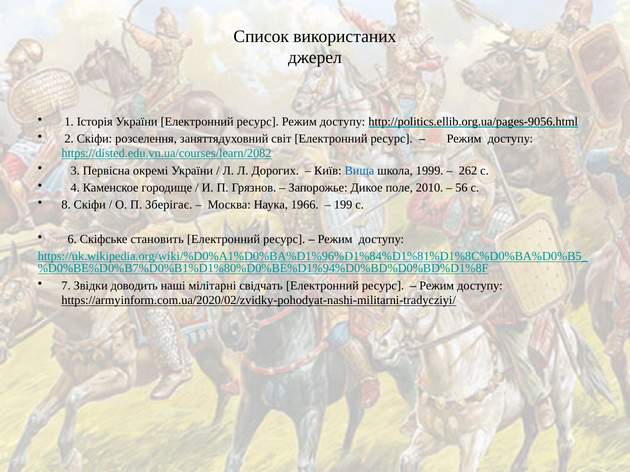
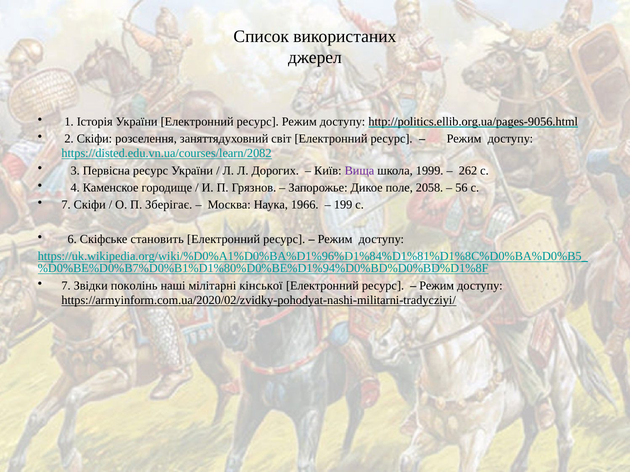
Первісна окремі: окремі -> ресурс
Вища colour: blue -> purple
2010: 2010 -> 2058
8 at (66, 205): 8 -> 7
доводить: доводить -> поколінь
свідчать: свідчать -> кінської
